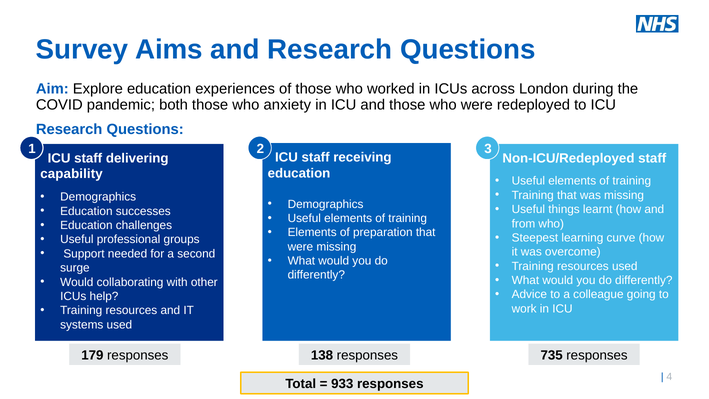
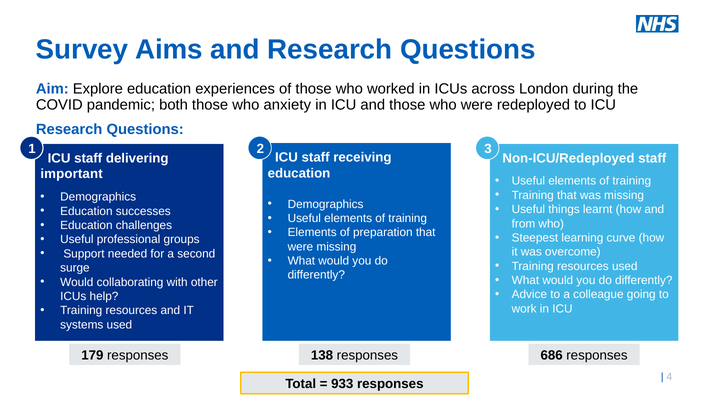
capability: capability -> important
735: 735 -> 686
